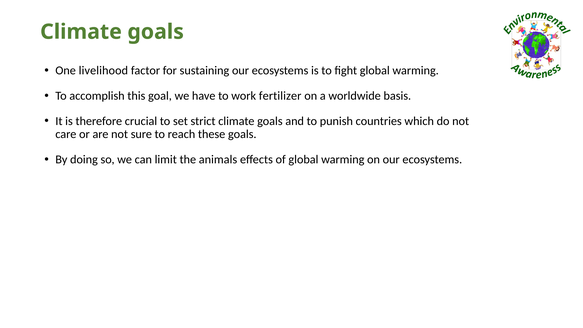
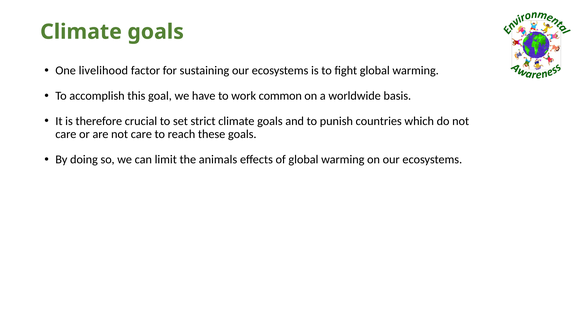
fertilizer: fertilizer -> common
are not sure: sure -> care
